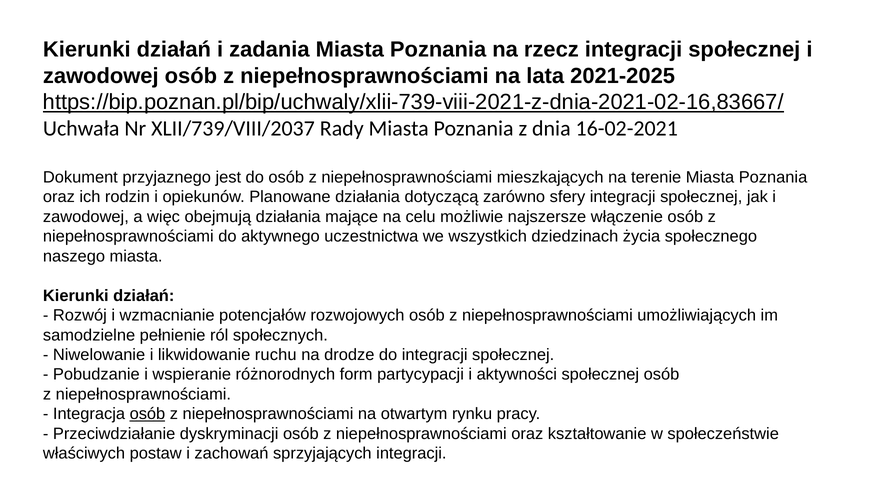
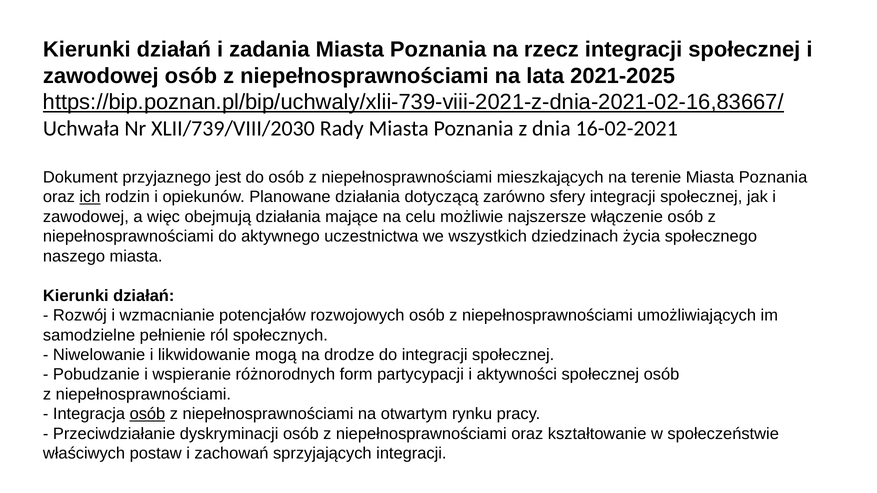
XLII/739/VIII/2037: XLII/739/VIII/2037 -> XLII/739/VIII/2030
ich underline: none -> present
ruchu: ruchu -> mogą
